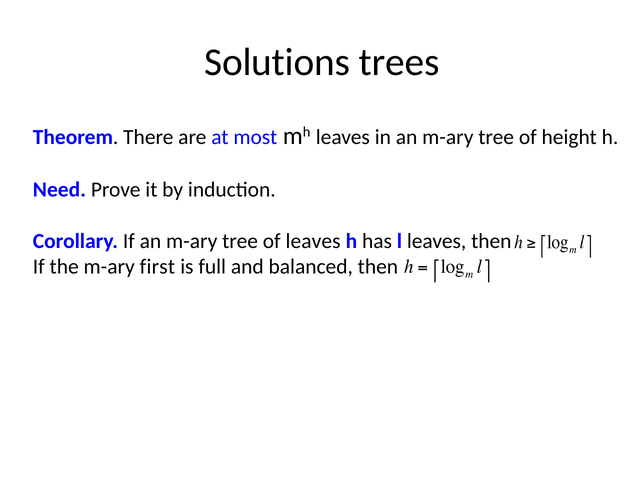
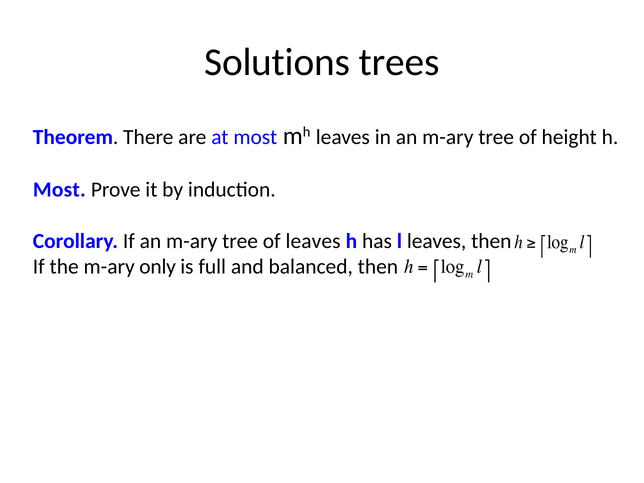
Need at (59, 189): Need -> Most
first: first -> only
